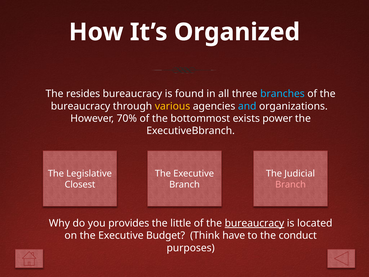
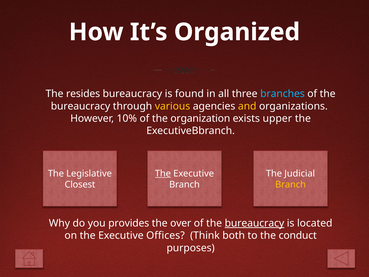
and colour: light blue -> yellow
70%: 70% -> 10%
bottommost: bottommost -> organization
power: power -> upper
The at (163, 173) underline: none -> present
Branch at (291, 185) colour: pink -> yellow
little: little -> over
Budget: Budget -> Offices
have: have -> both
